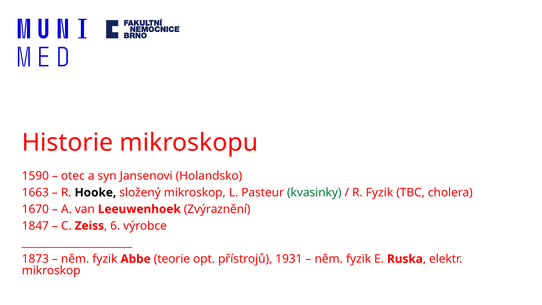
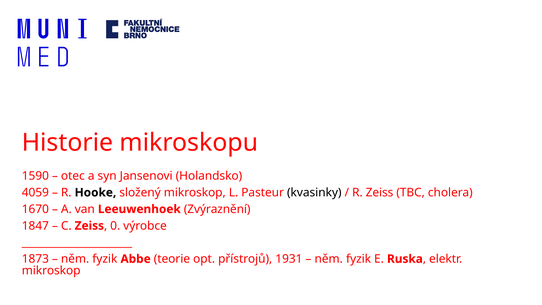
1663: 1663 -> 4059
kvasinky colour: green -> black
R Fyzik: Fyzik -> Zeiss
6: 6 -> 0
